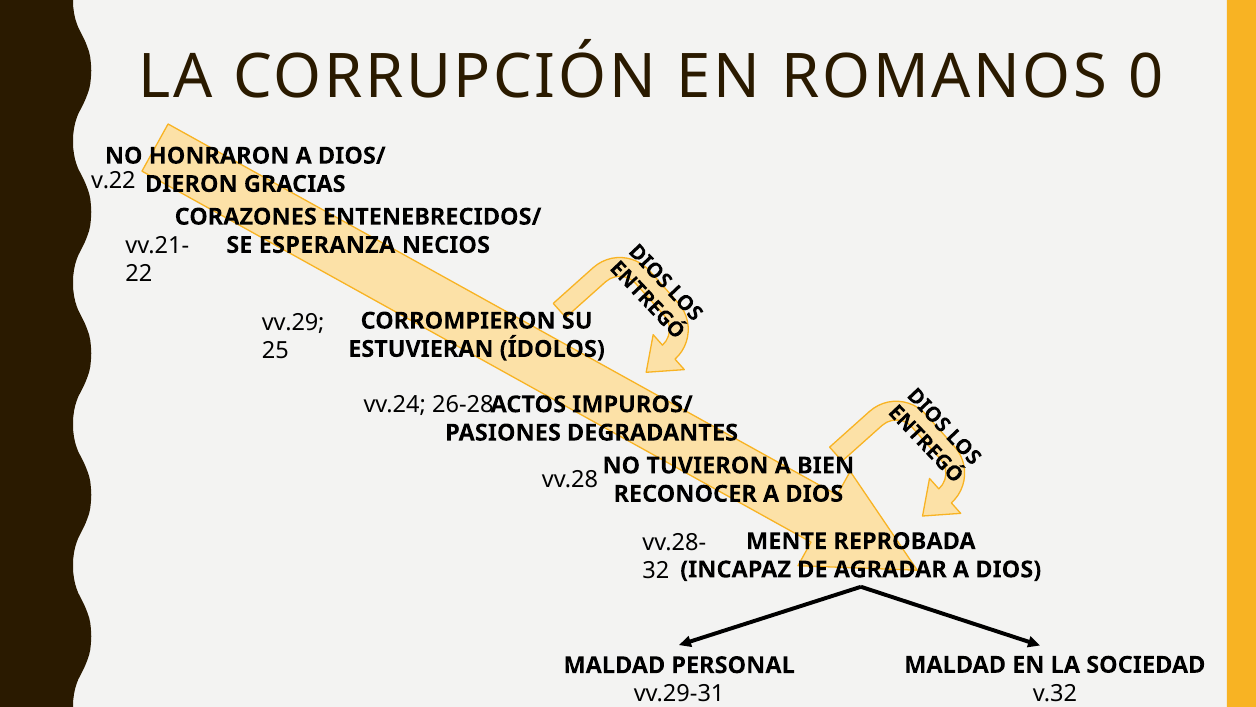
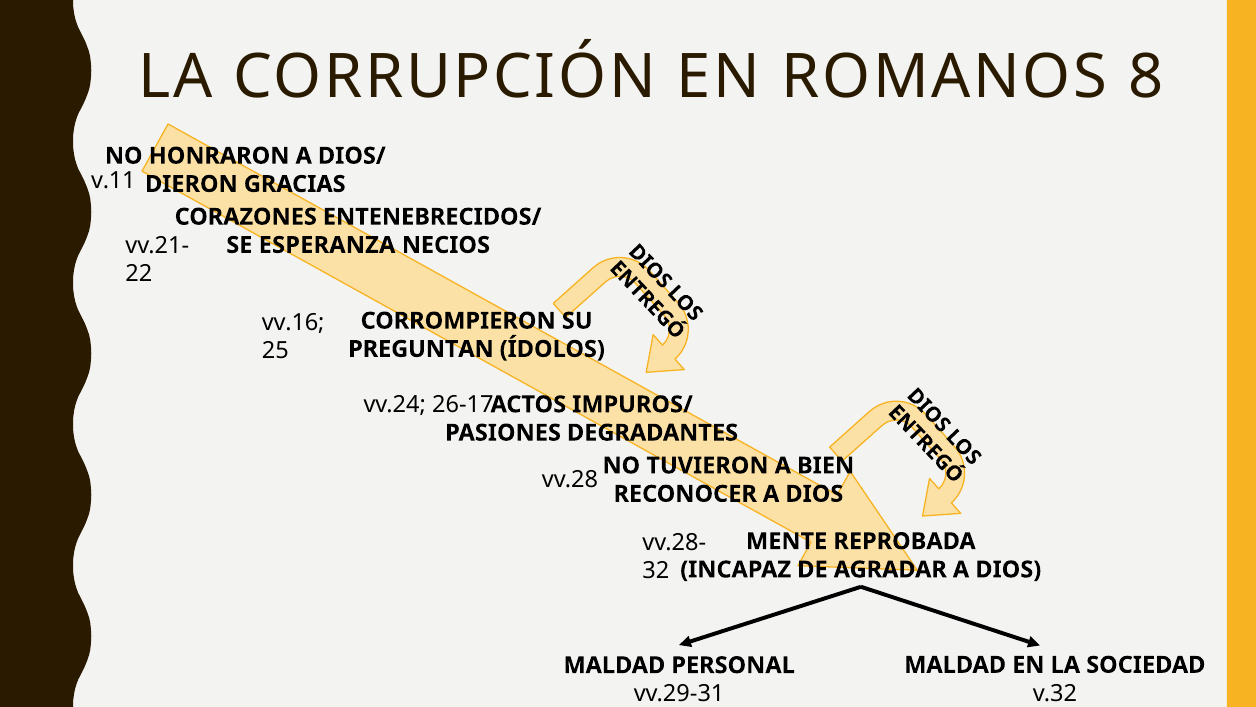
0: 0 -> 8
v.22: v.22 -> v.11
vv.29: vv.29 -> vv.16
ESTUVIERAN: ESTUVIERAN -> PREGUNTAN
26-28: 26-28 -> 26-17
